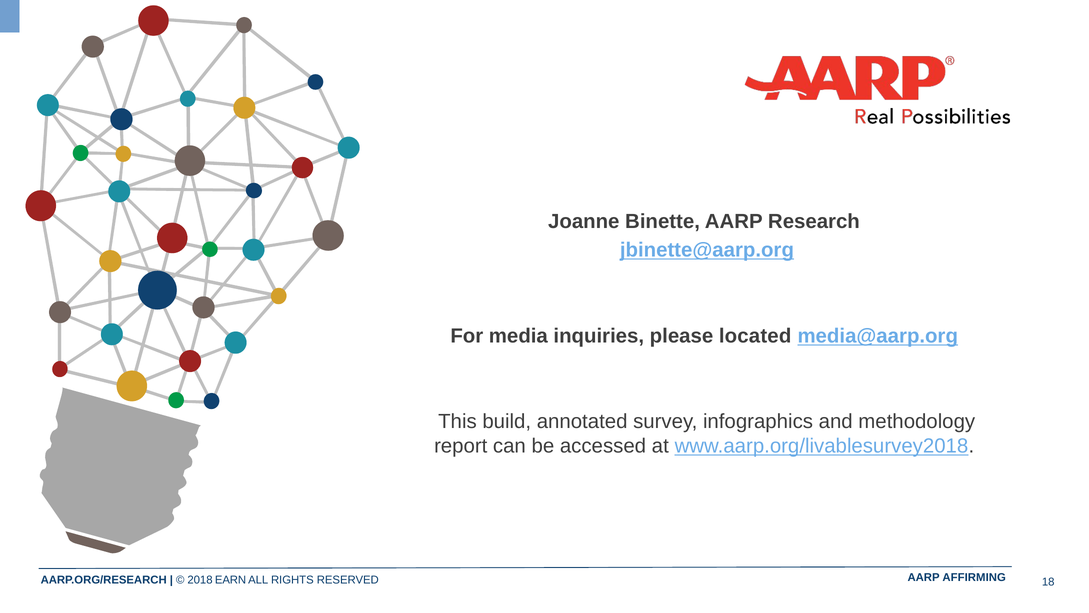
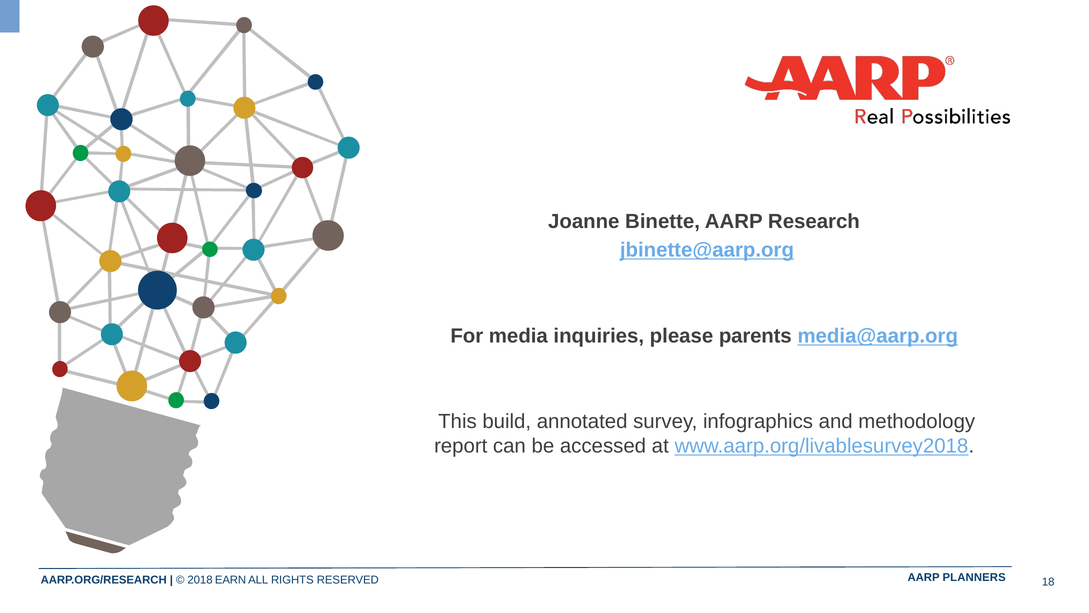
located: located -> parents
AFFIRMING: AFFIRMING -> PLANNERS
